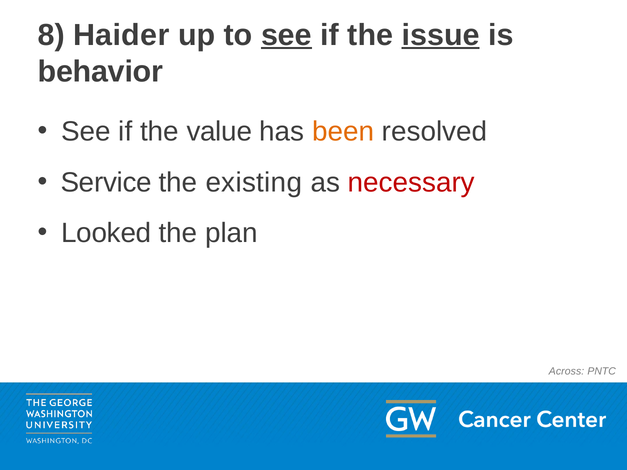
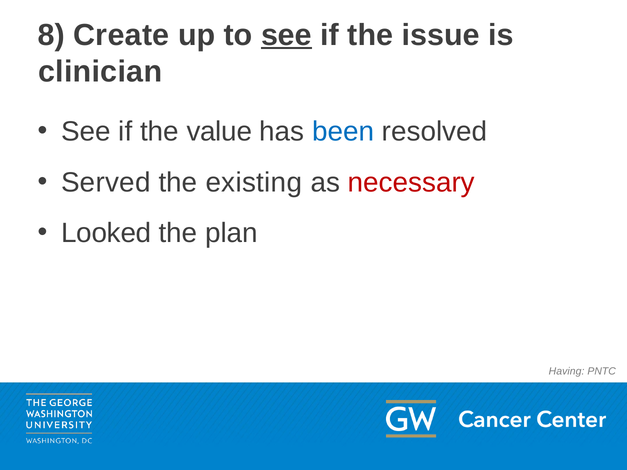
Haider: Haider -> Create
issue underline: present -> none
behavior: behavior -> clinician
been colour: orange -> blue
Service: Service -> Served
Across: Across -> Having
